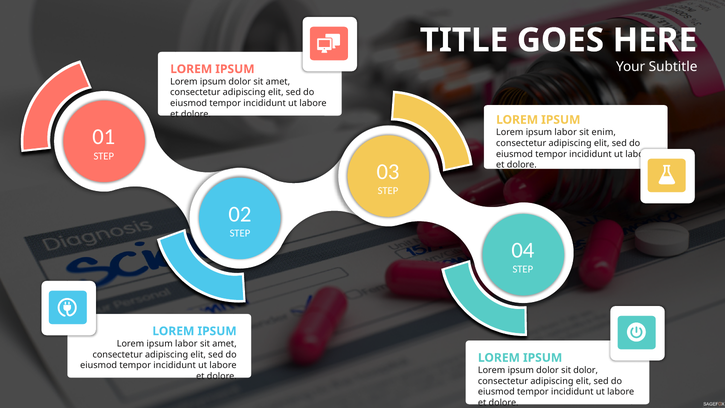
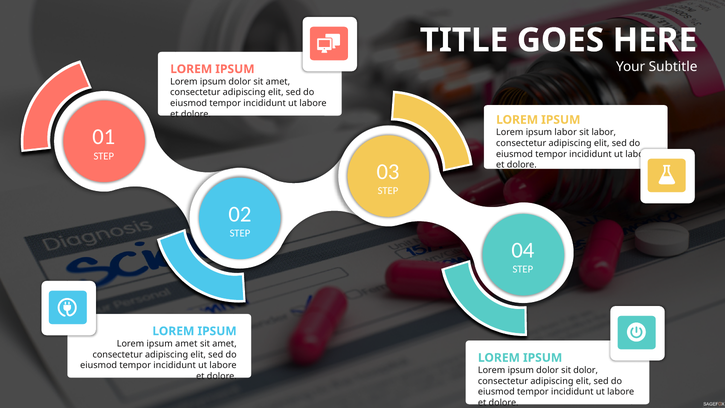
sit enim: enim -> labor
labor at (186, 344): labor -> amet
